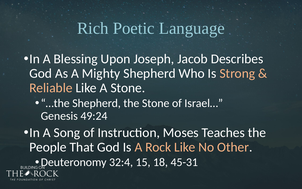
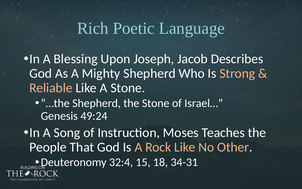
45-31: 45-31 -> 34-31
